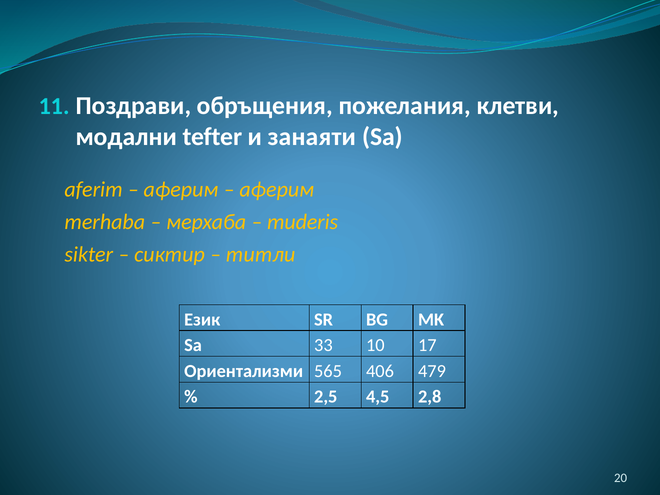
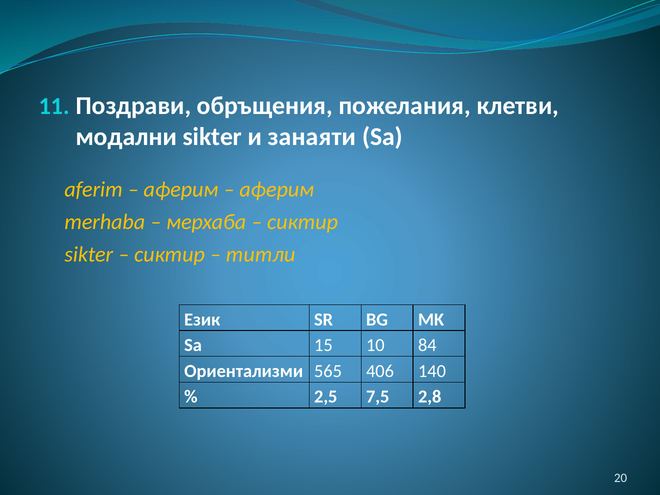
модални tefter: tefter -> sikter
muderis at (303, 222): muderis -> сиктир
33: 33 -> 15
17: 17 -> 84
479: 479 -> 140
4,5: 4,5 -> 7,5
